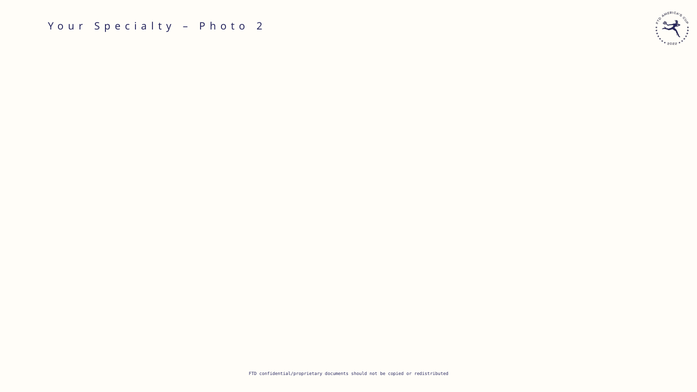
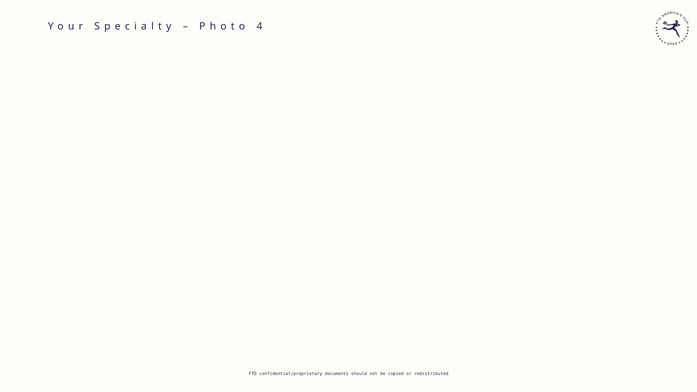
2: 2 -> 4
